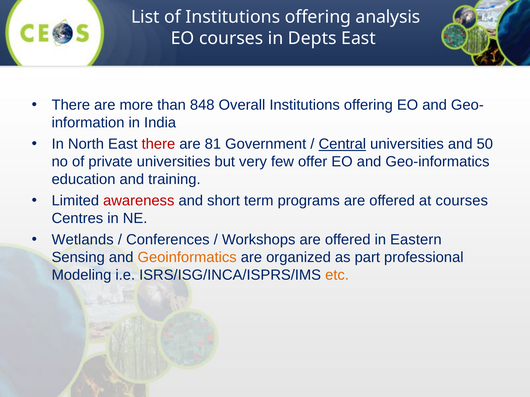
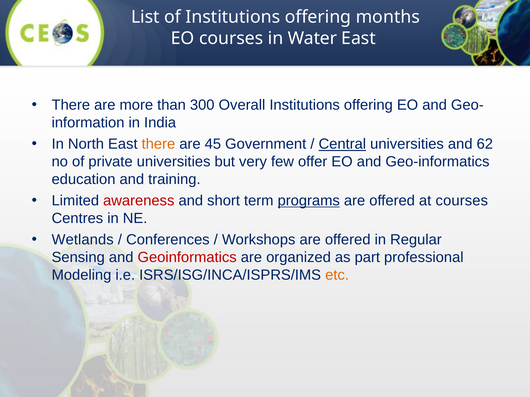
analysis: analysis -> months
Depts: Depts -> Water
848: 848 -> 300
there at (158, 144) colour: red -> orange
81: 81 -> 45
50: 50 -> 62
programs underline: none -> present
Eastern: Eastern -> Regular
Geoinformatics colour: orange -> red
